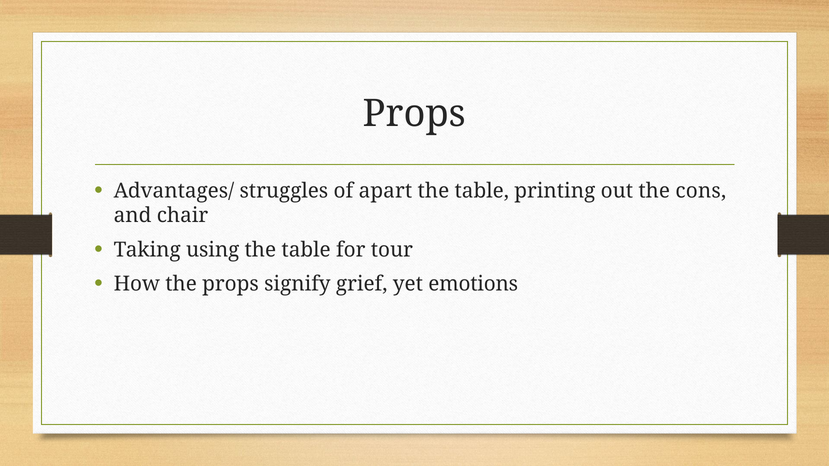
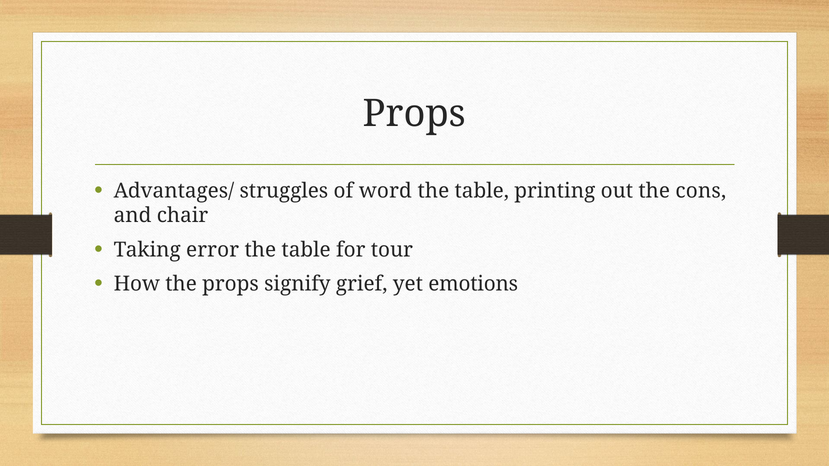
apart: apart -> word
using: using -> error
